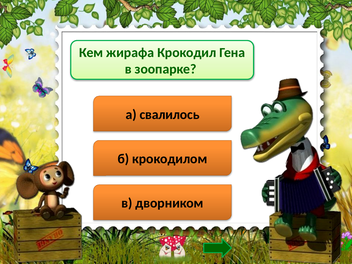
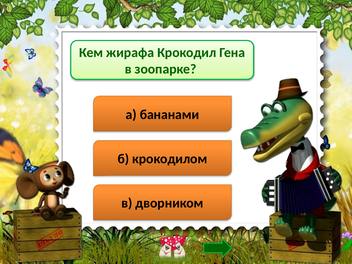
свалилось: свалилось -> бананами
